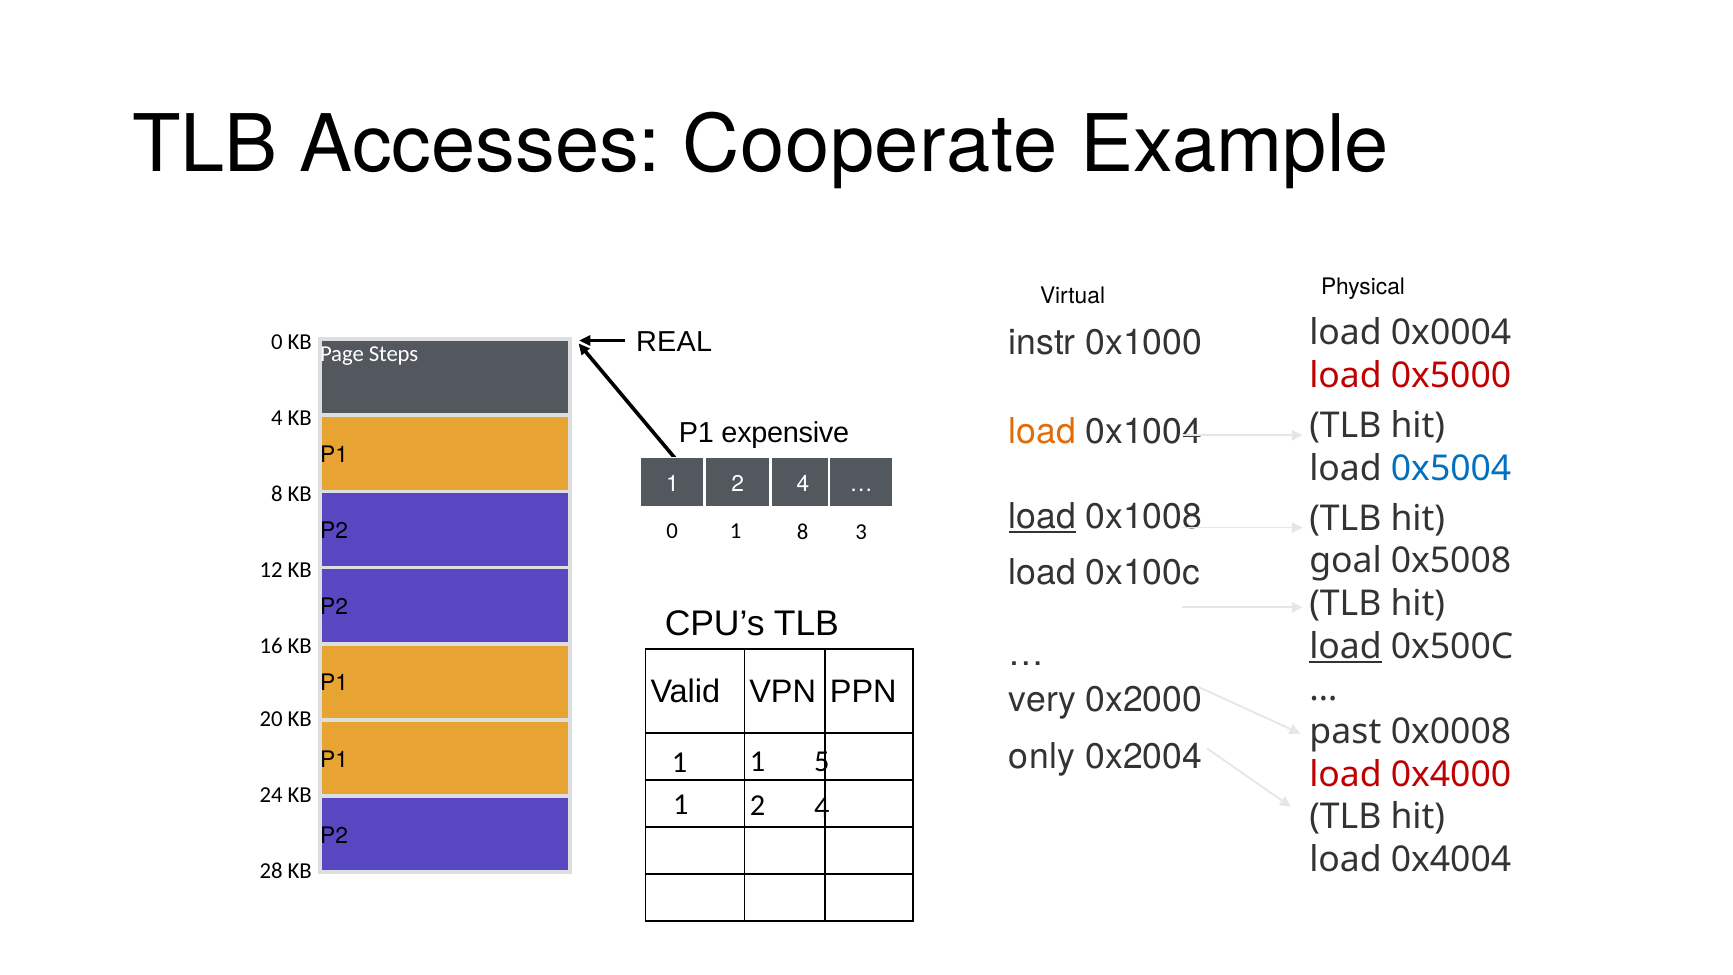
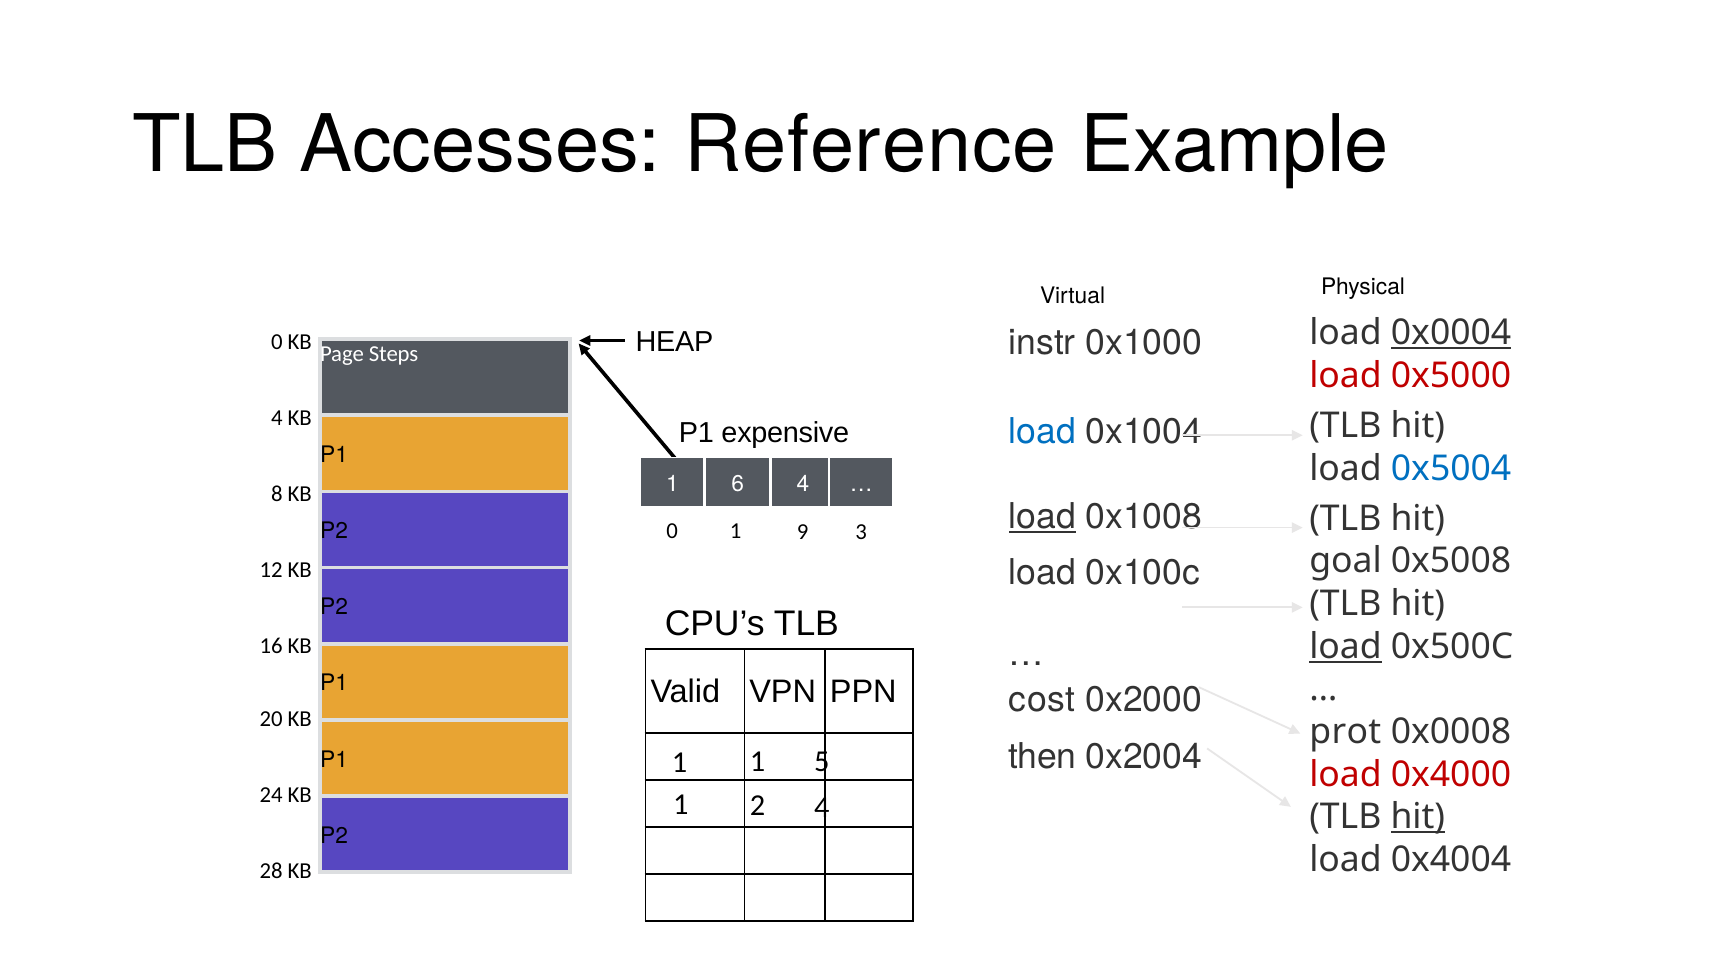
Cooperate: Cooperate -> Reference
0x0004 underline: none -> present
REAL: REAL -> HEAP
load at (1042, 431) colour: orange -> blue
2 at (738, 484): 2 -> 6
1 8: 8 -> 9
very: very -> cost
past: past -> prot
only: only -> then
hit at (1418, 817) underline: none -> present
